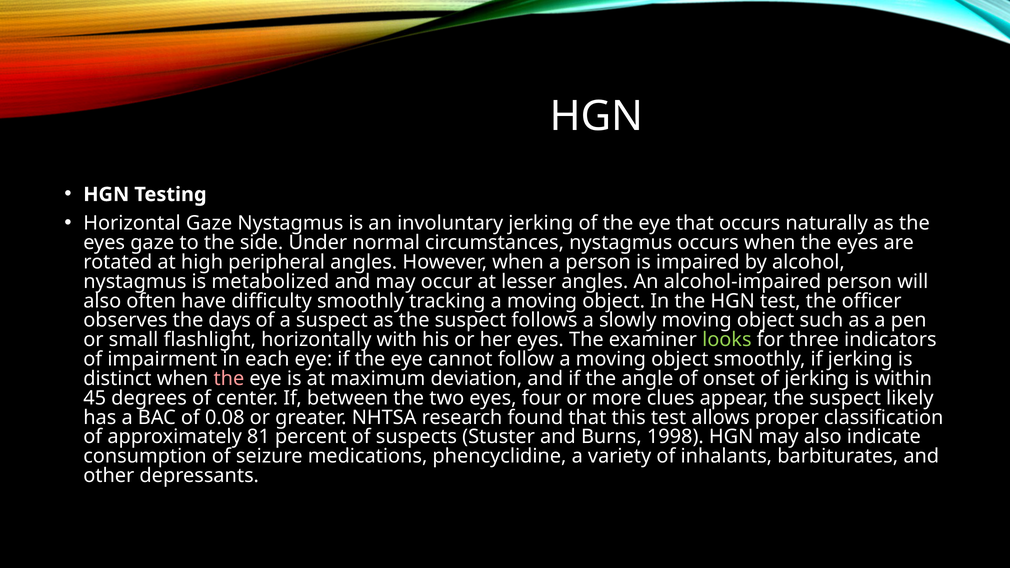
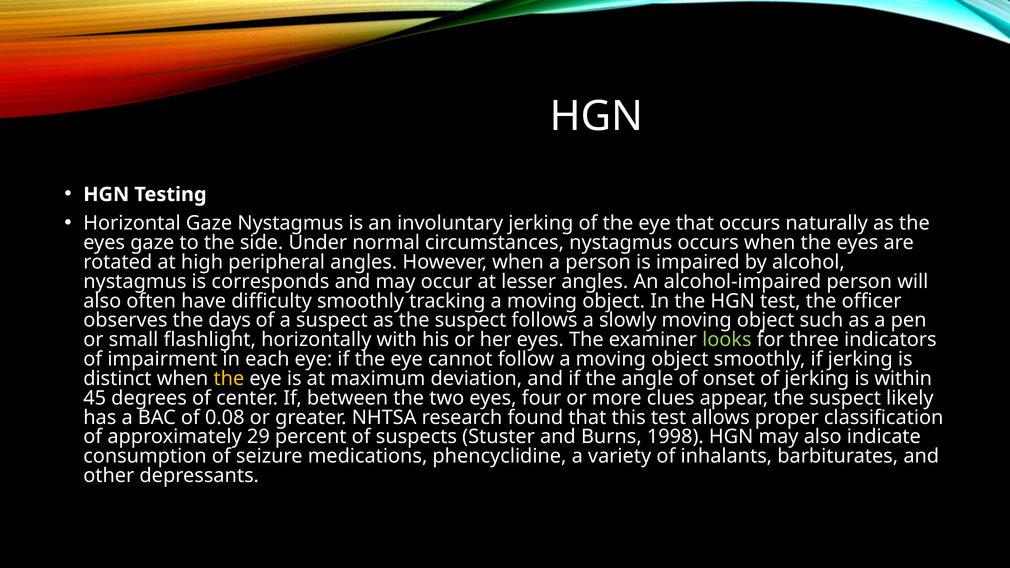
metabolized: metabolized -> corresponds
the at (229, 379) colour: pink -> yellow
81: 81 -> 29
